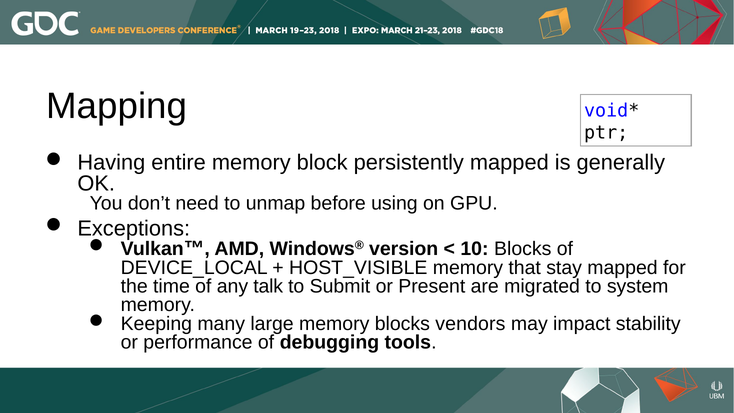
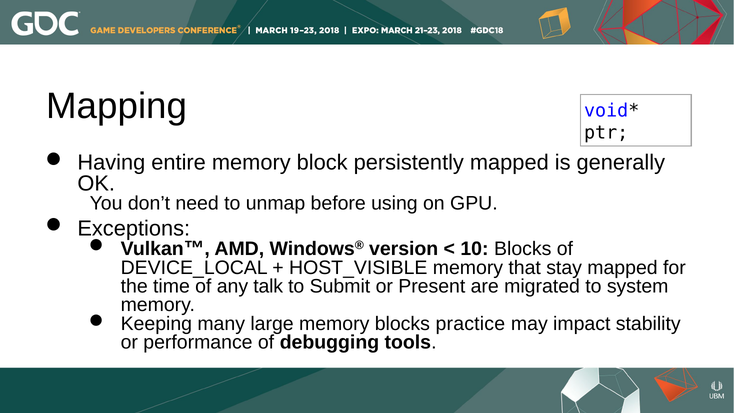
vendors: vendors -> practice
